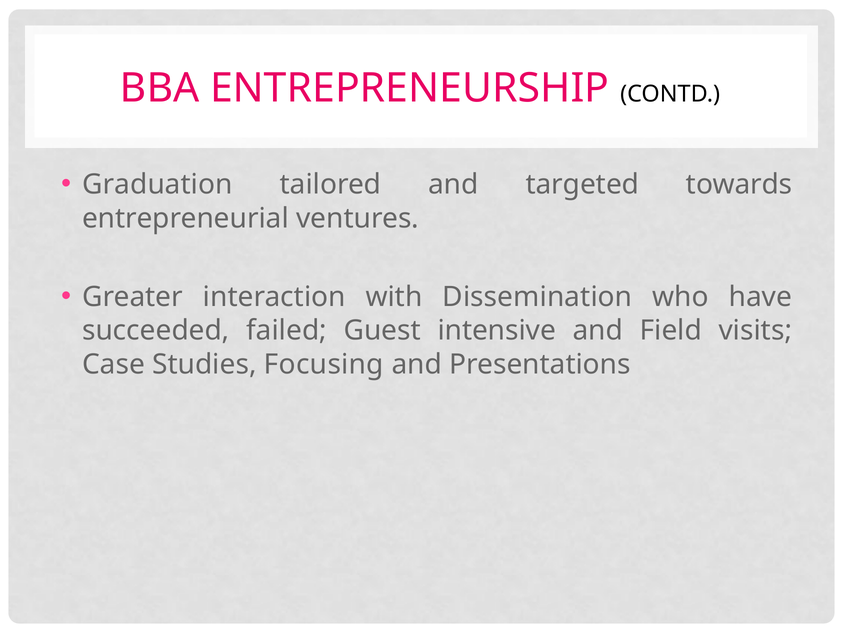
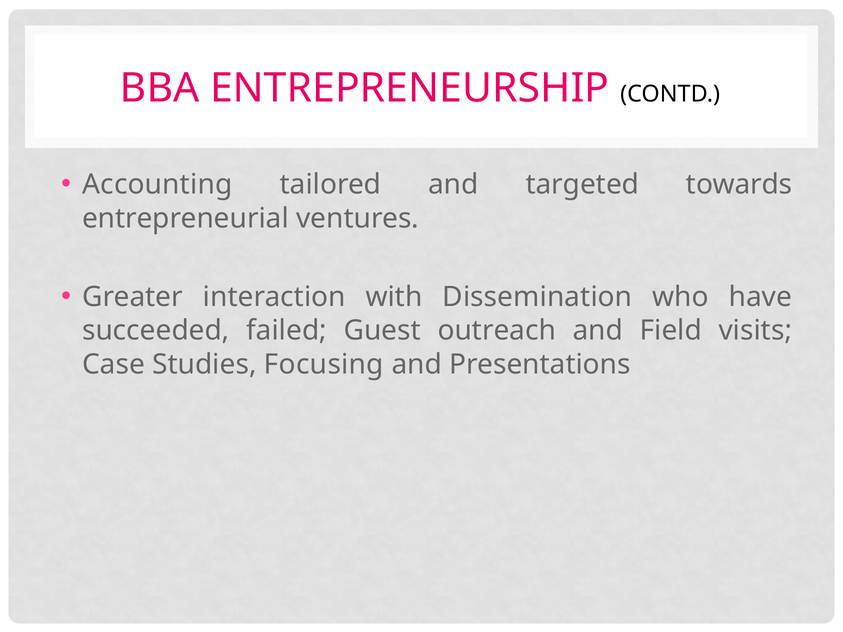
Graduation: Graduation -> Accounting
intensive: intensive -> outreach
